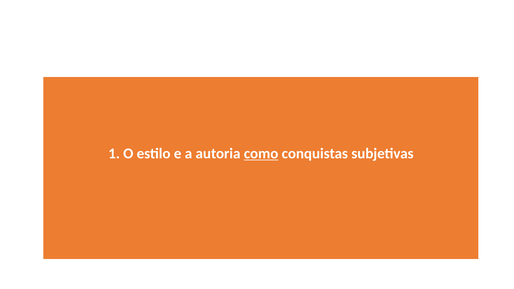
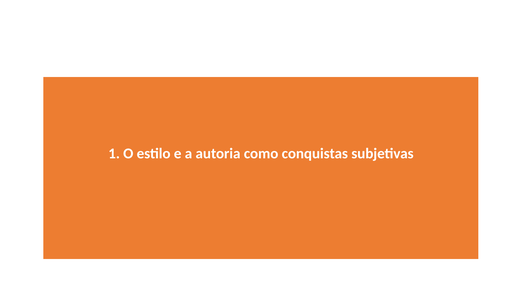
como underline: present -> none
